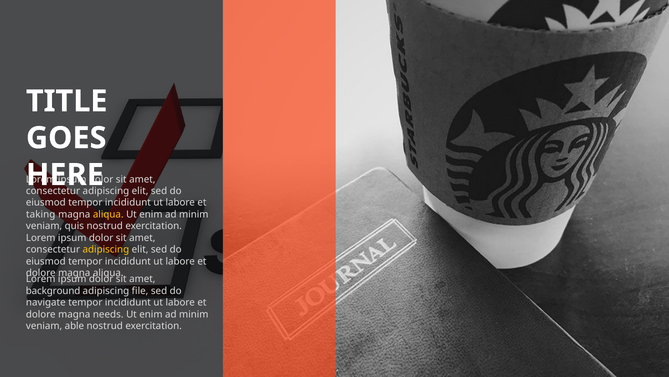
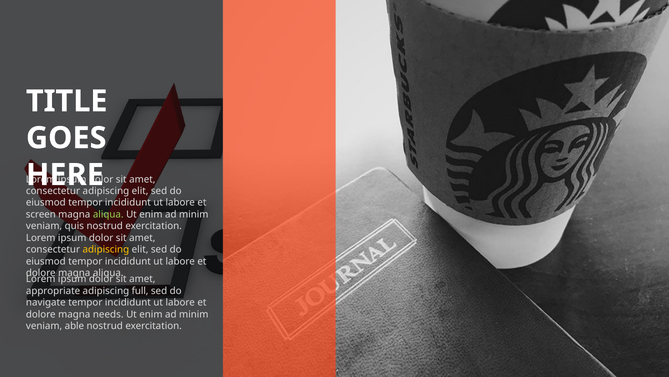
taking: taking -> screen
aliqua at (108, 214) colour: yellow -> light green
background: background -> appropriate
file: file -> full
